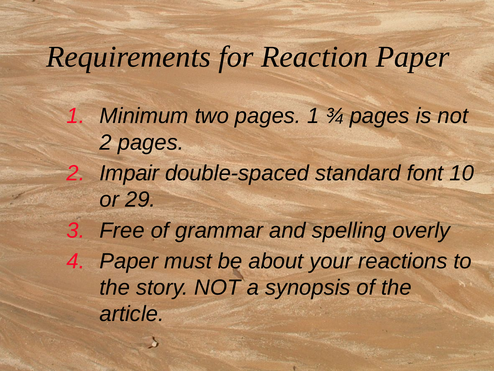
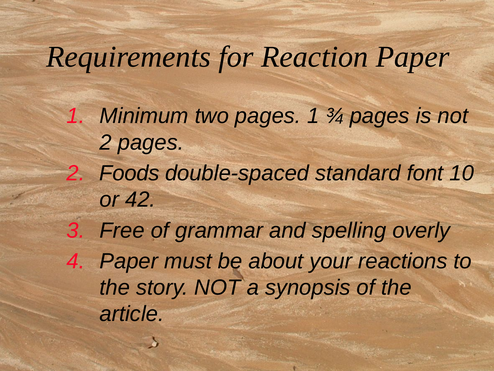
Impair: Impair -> Foods
29: 29 -> 42
